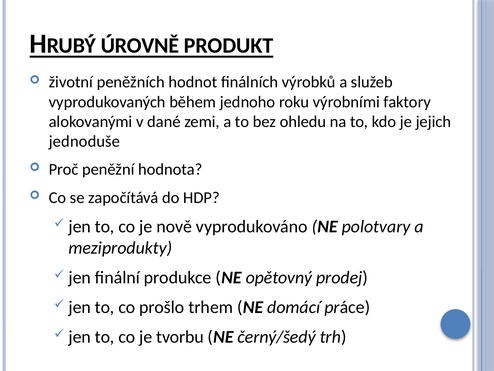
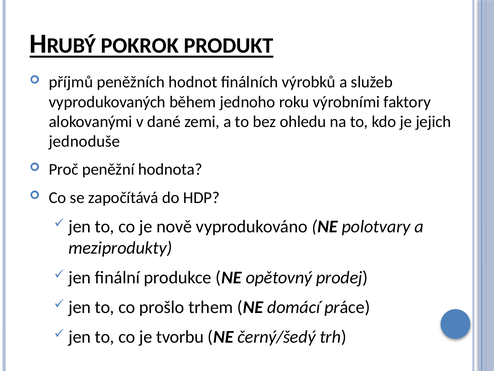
ÚROVNĚ: ÚROVNĚ -> POKROK
životní: životní -> příjmů
